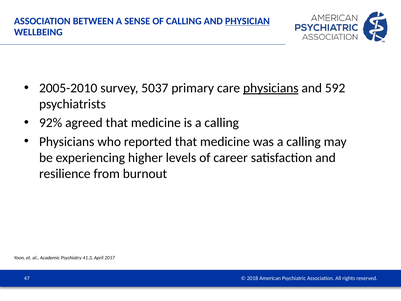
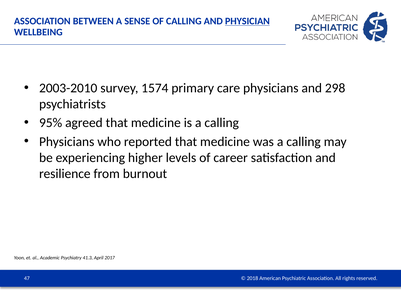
2005-2010: 2005-2010 -> 2003-2010
5037: 5037 -> 1574
physicians at (271, 88) underline: present -> none
592: 592 -> 298
92%: 92% -> 95%
